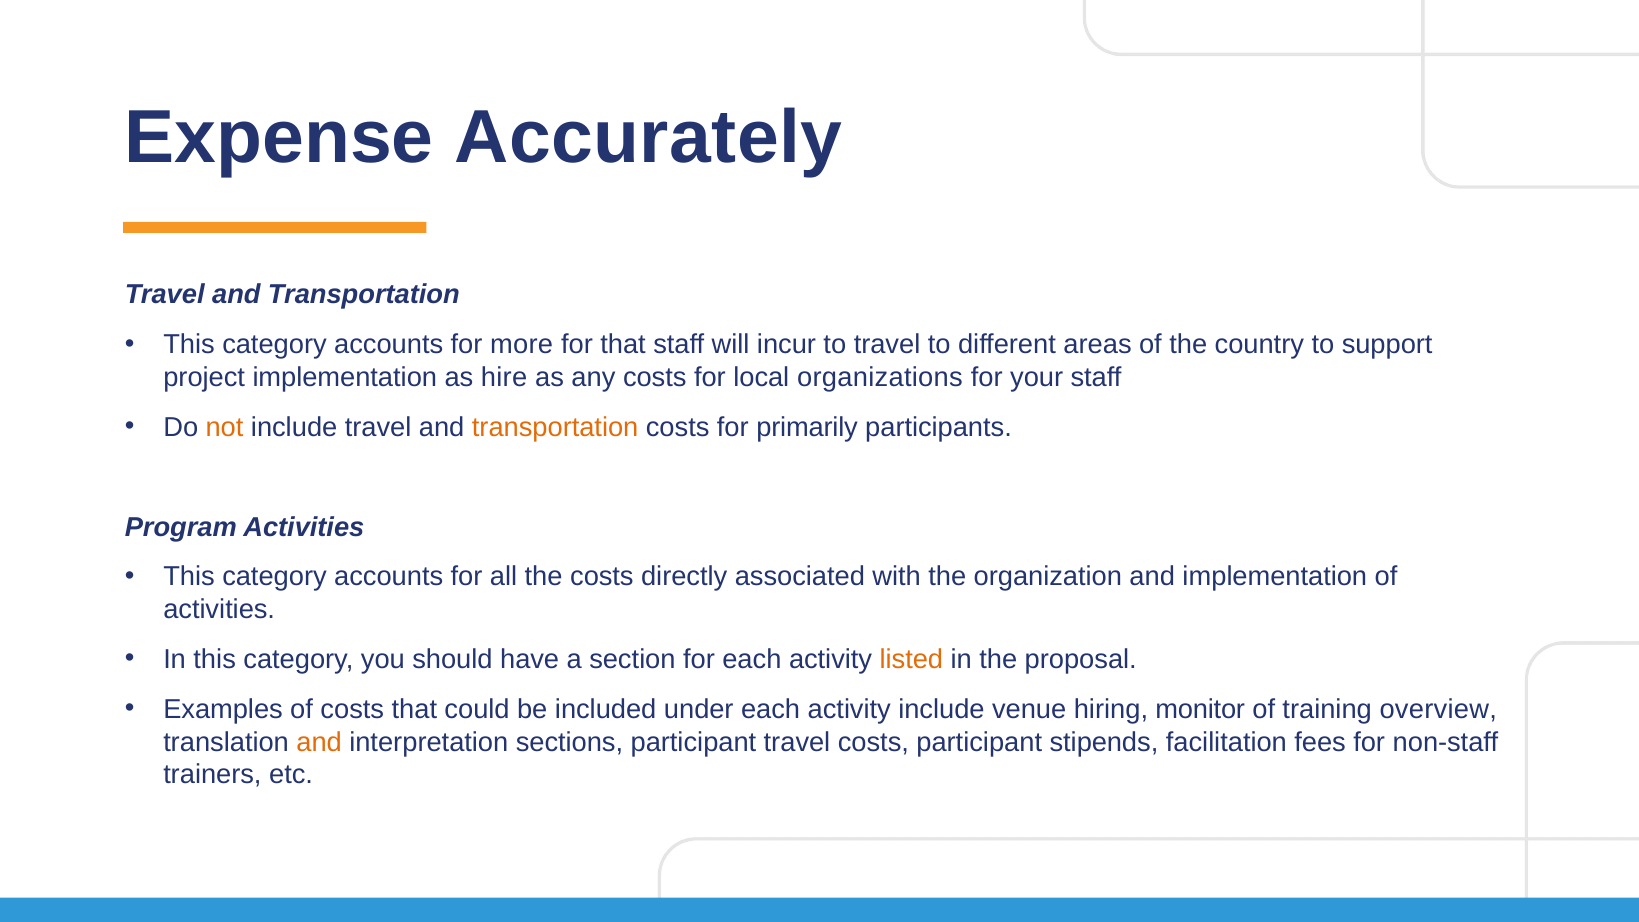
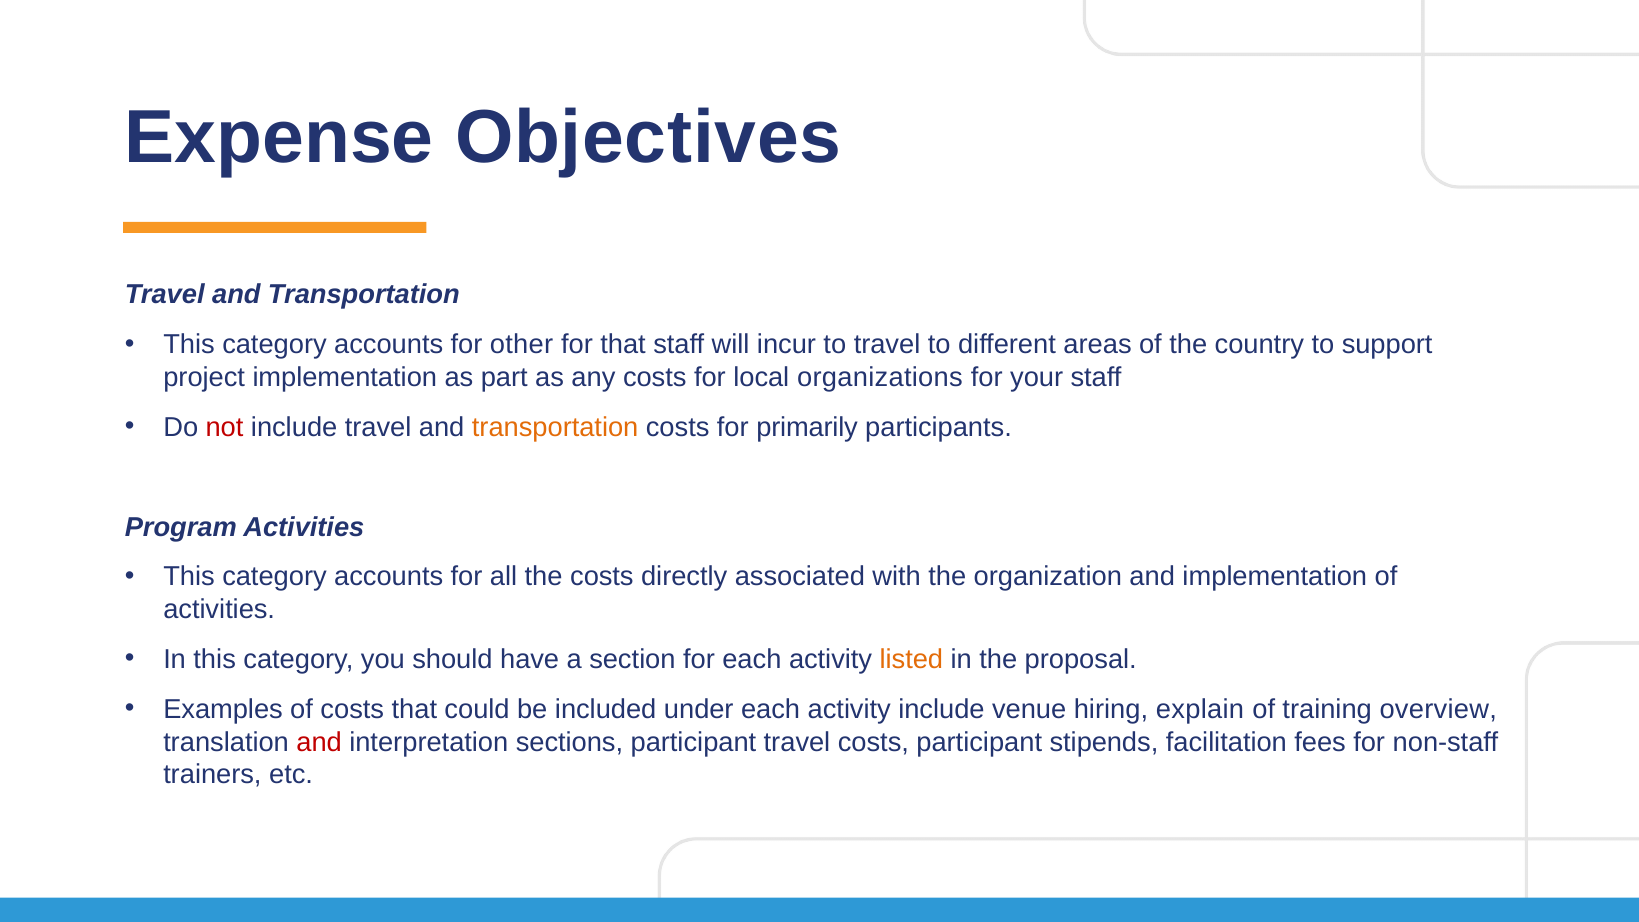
Accurately: Accurately -> Objectives
more: more -> other
hire: hire -> part
not colour: orange -> red
monitor: monitor -> explain
and at (319, 742) colour: orange -> red
